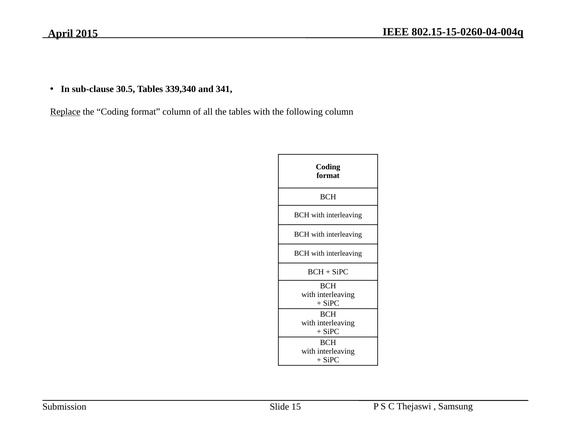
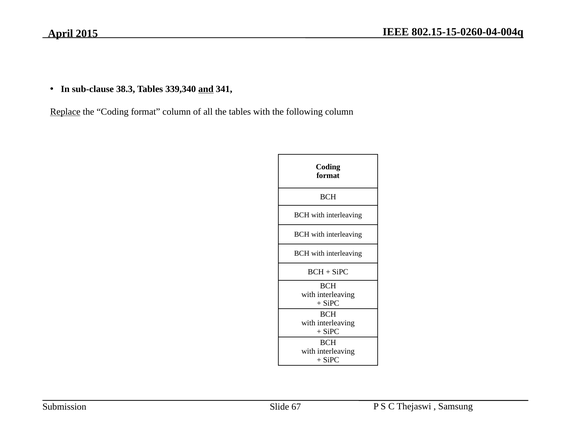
30.5: 30.5 -> 38.3
and underline: none -> present
15: 15 -> 67
